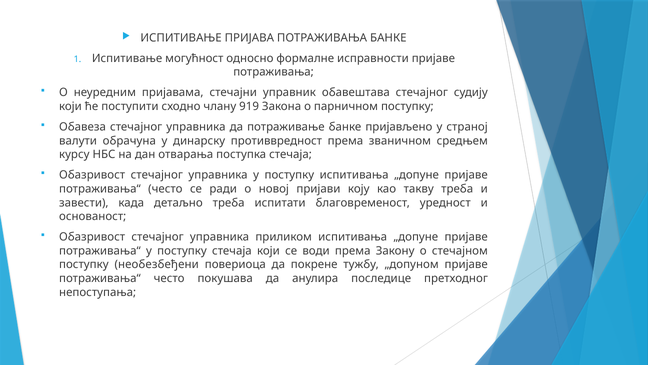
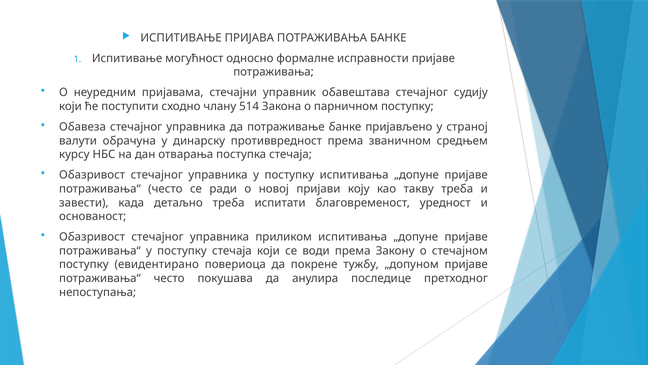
919: 919 -> 514
необезбеђени: необезбеђени -> евидентирано
